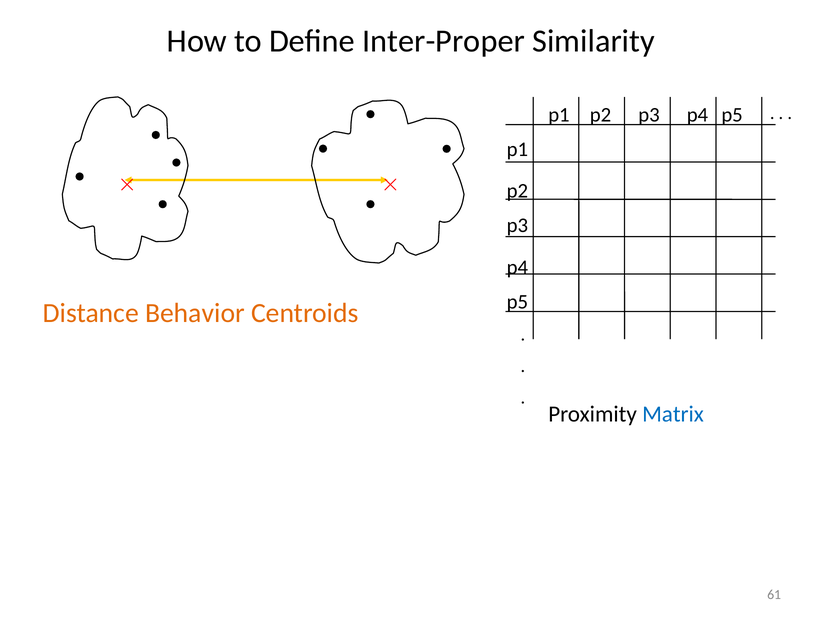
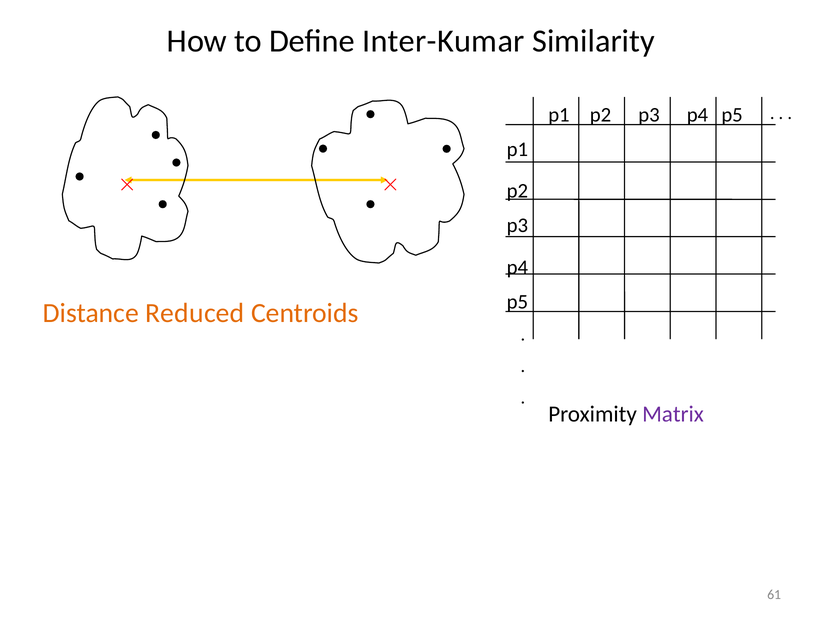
Inter-Proper: Inter-Proper -> Inter-Kumar
Behavior: Behavior -> Reduced
Matrix colour: blue -> purple
